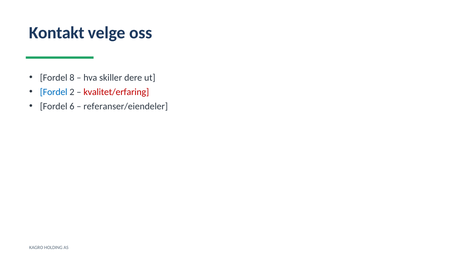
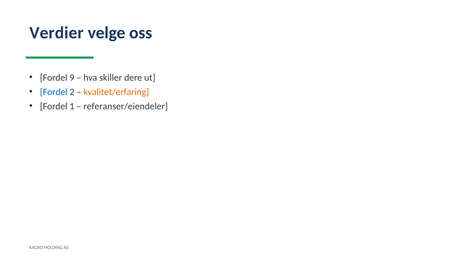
Kontakt: Kontakt -> Verdier
8: 8 -> 9
kvalitet/erfaring colour: red -> orange
6: 6 -> 1
